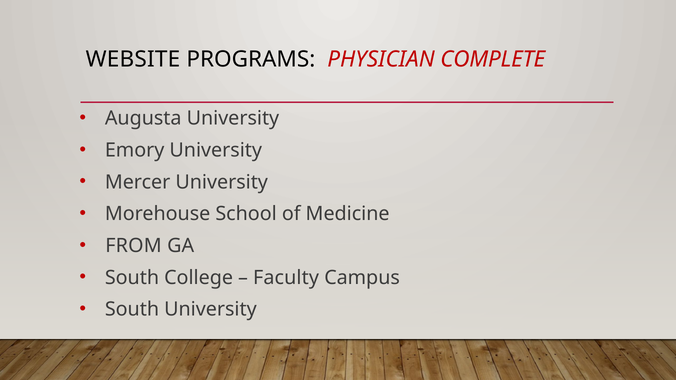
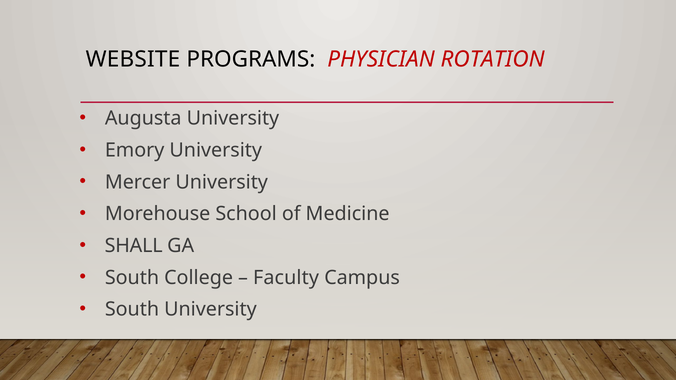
COMPLETE: COMPLETE -> ROTATION
FROM: FROM -> SHALL
